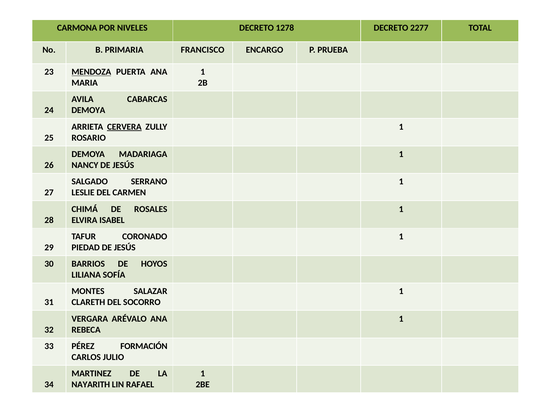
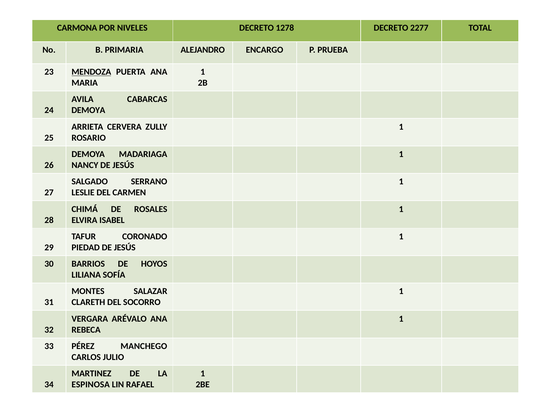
FRANCISCO: FRANCISCO -> ALEJANDRO
CERVERA underline: present -> none
FORMACIÓN: FORMACIÓN -> MANCHEGO
NAYARITH: NAYARITH -> ESPINOSA
